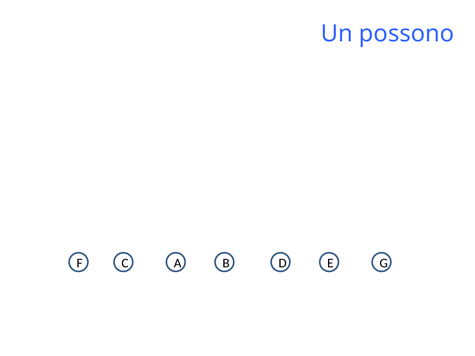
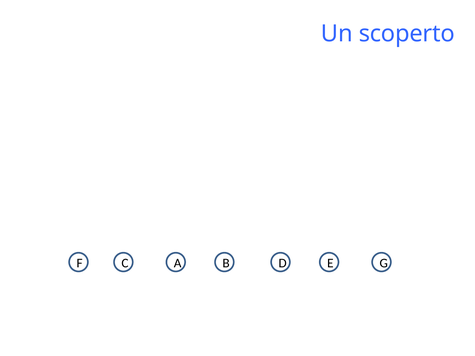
possono: possono -> scoperto
